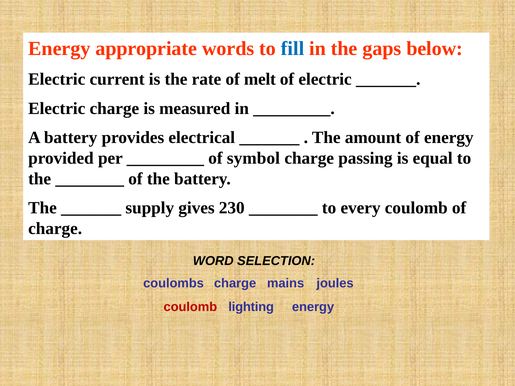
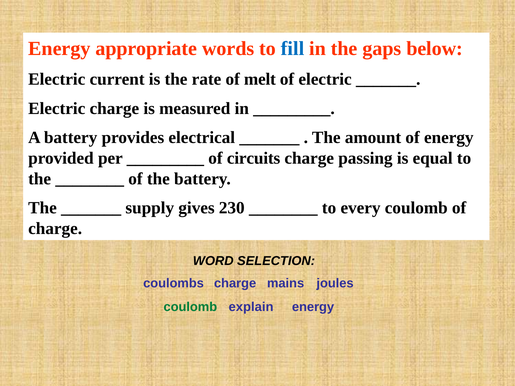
symbol: symbol -> circuits
coulomb at (190, 307) colour: red -> green
lighting: lighting -> explain
